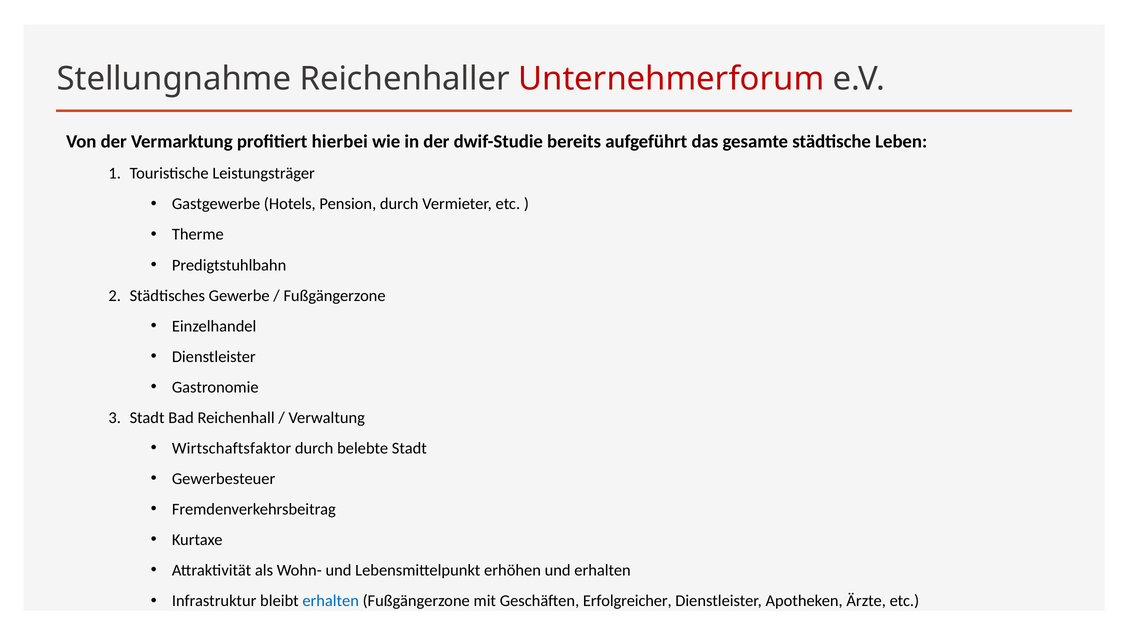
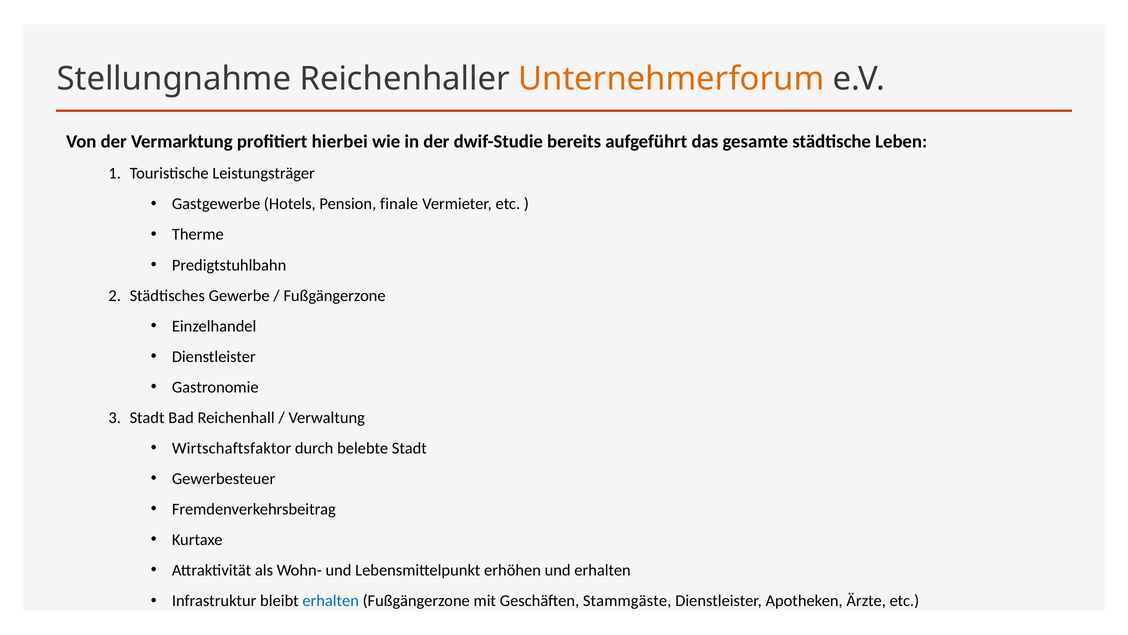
Unternehmerforum colour: red -> orange
Pension durch: durch -> finale
Erfolgreicher: Erfolgreicher -> Stammgäste
